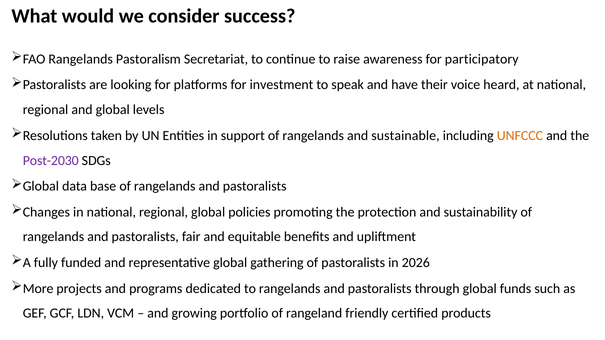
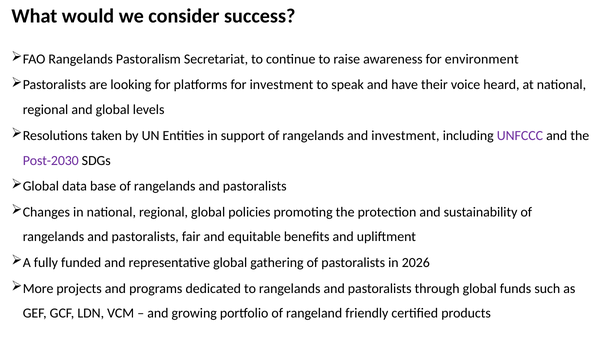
participatory: participatory -> environment
and sustainable: sustainable -> investment
UNFCCC colour: orange -> purple
